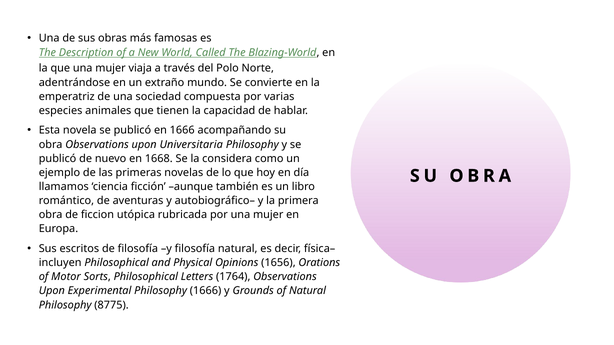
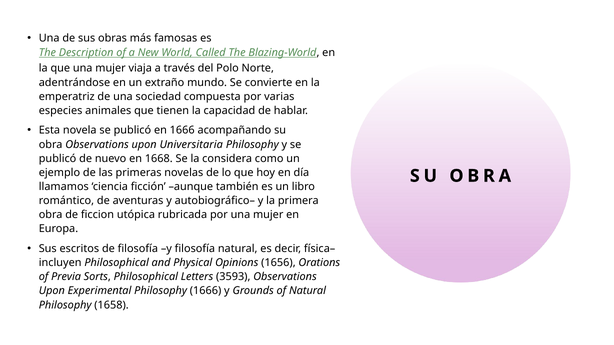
Motor: Motor -> Previa
1764: 1764 -> 3593
8775: 8775 -> 1658
